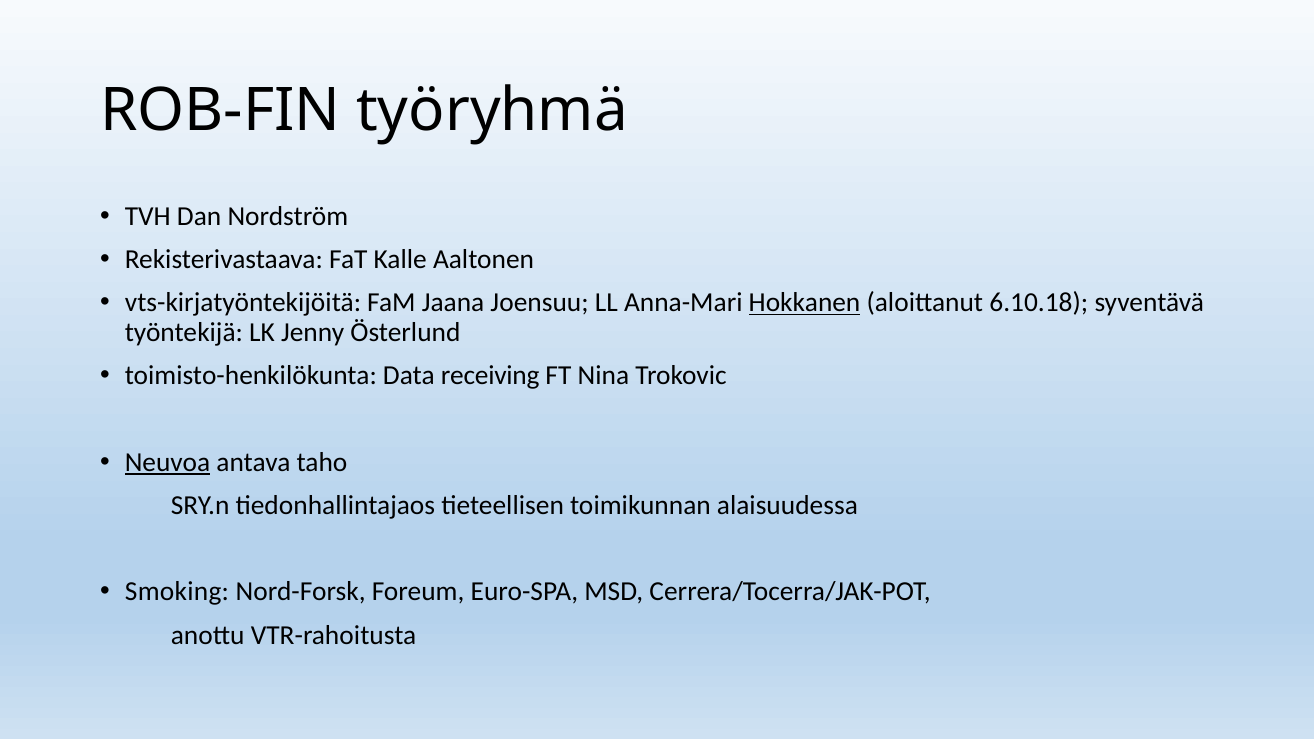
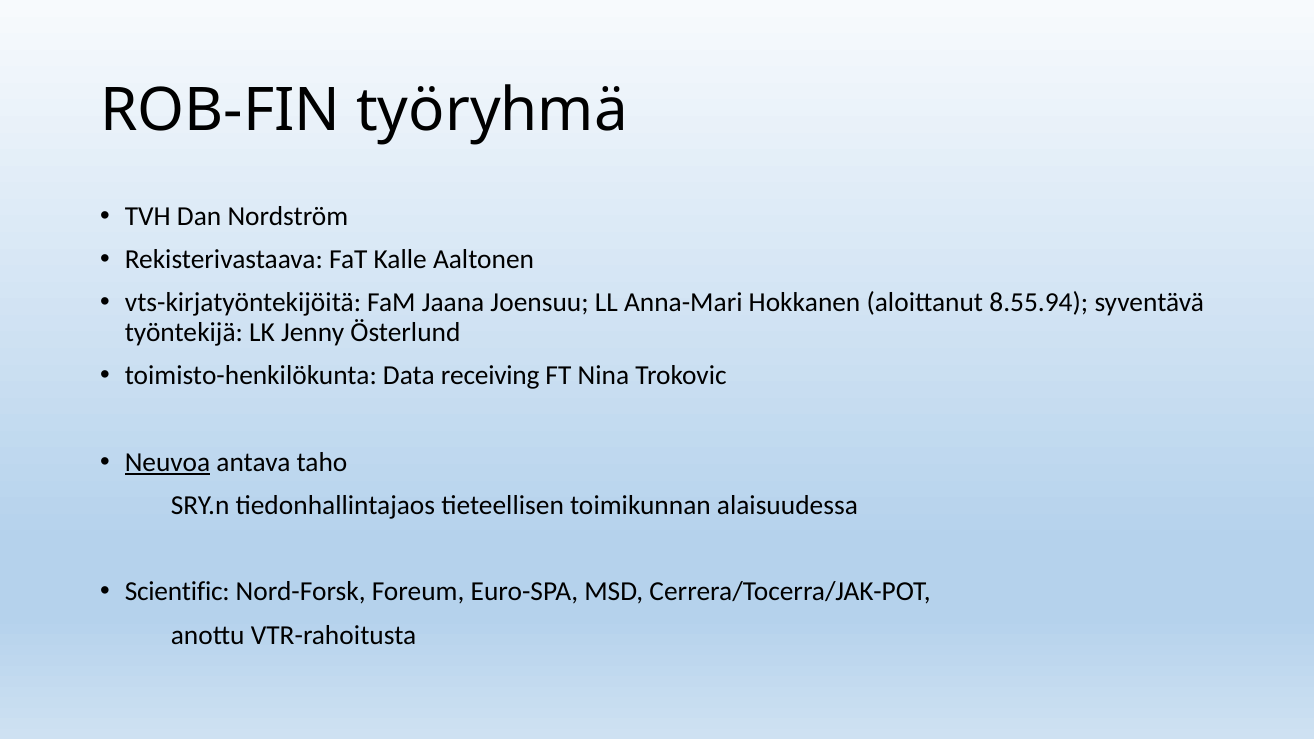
Hokkanen underline: present -> none
6.10.18: 6.10.18 -> 8.55.94
Smoking: Smoking -> Scientific
